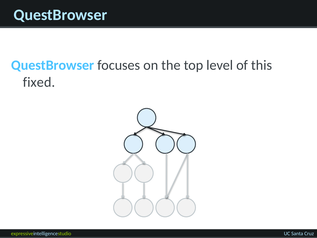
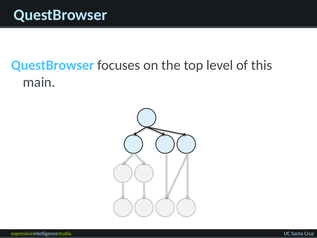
fixed: fixed -> main
